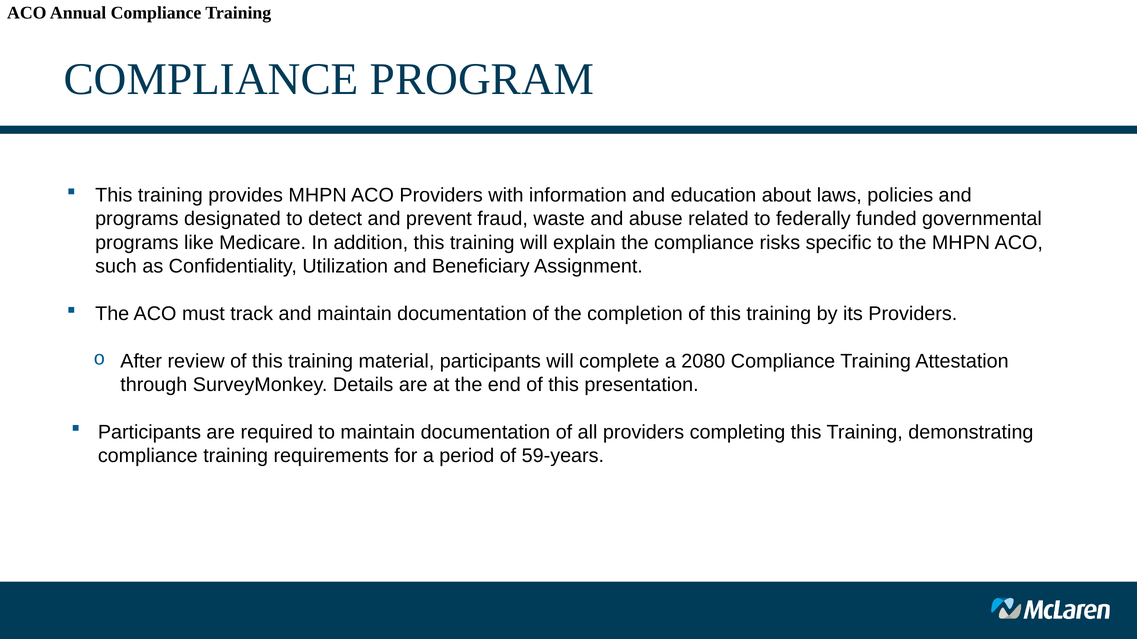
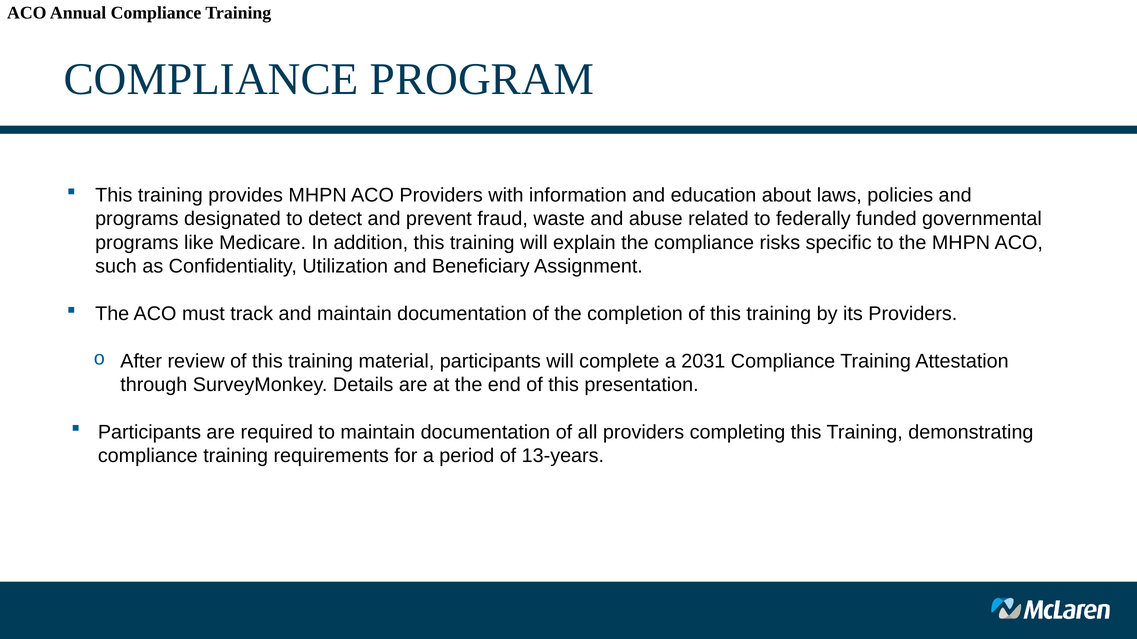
2080: 2080 -> 2031
59-years: 59-years -> 13-years
